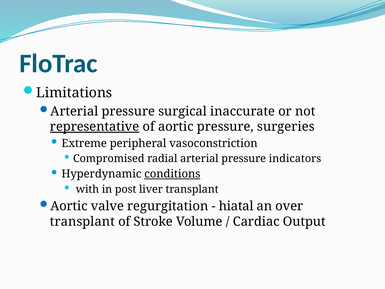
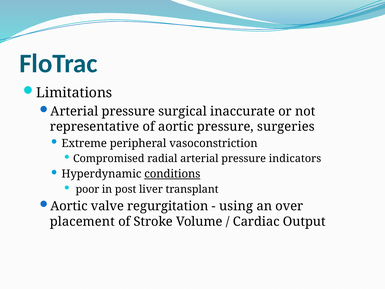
representative underline: present -> none
with: with -> poor
hiatal: hiatal -> using
transplant at (82, 221): transplant -> placement
